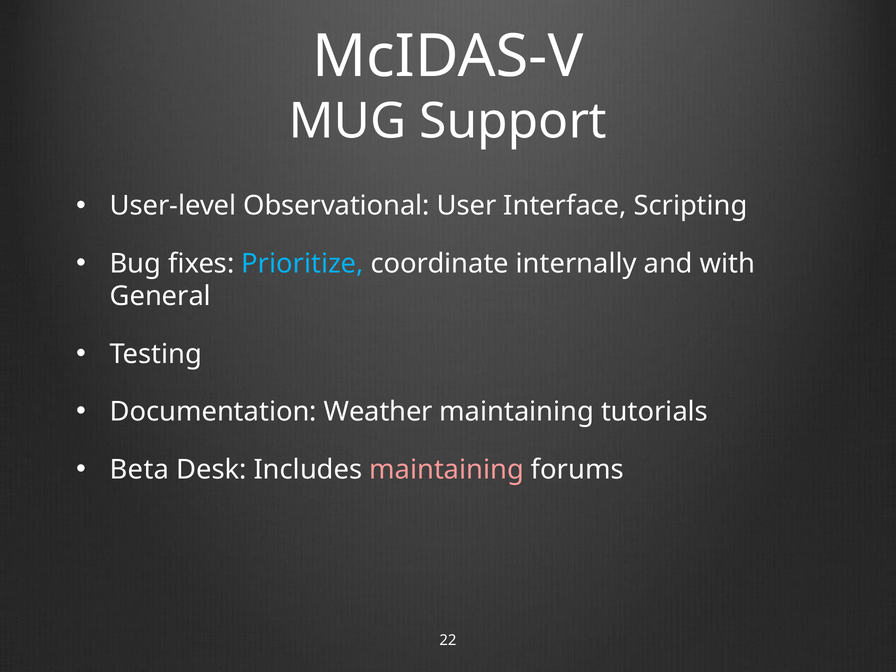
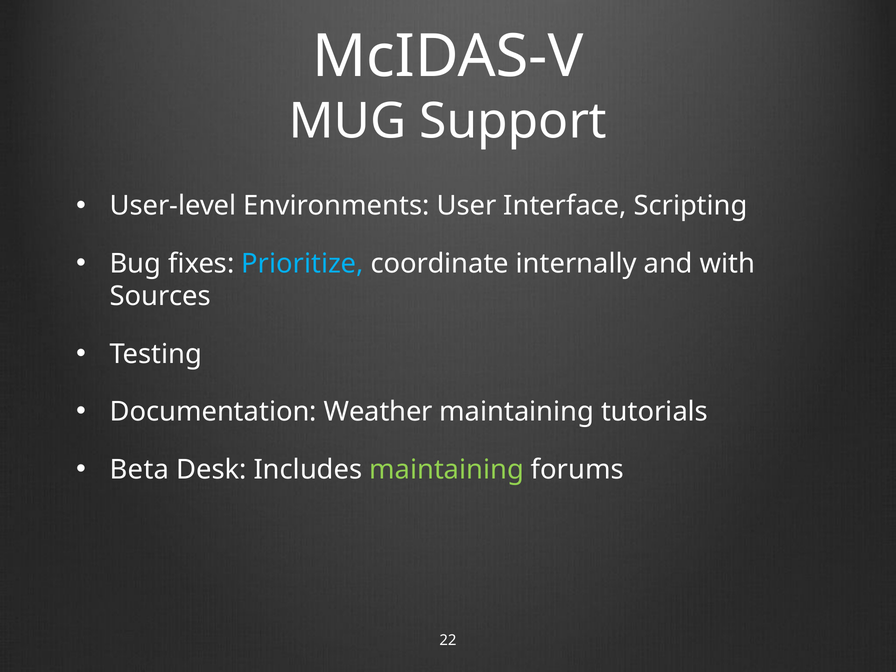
Observational: Observational -> Environments
General: General -> Sources
maintaining at (447, 470) colour: pink -> light green
